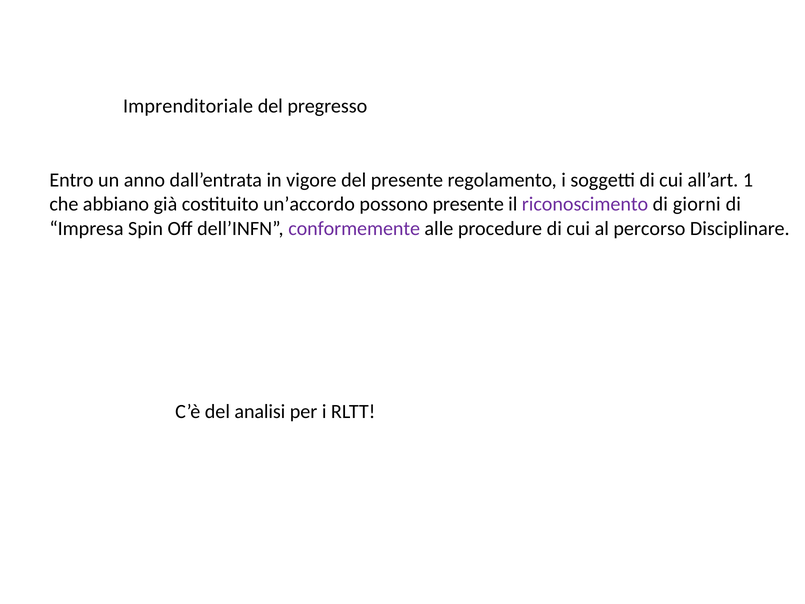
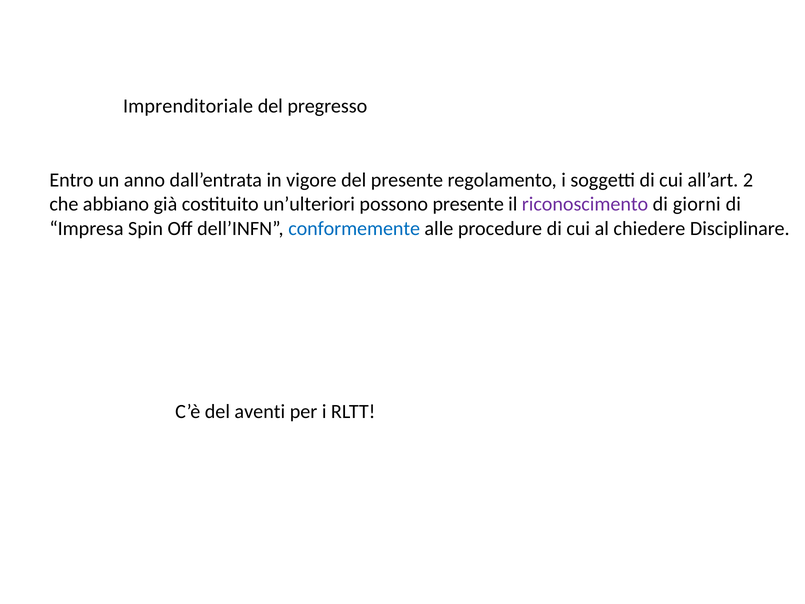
1: 1 -> 2
un’accordo: un’accordo -> un’ulteriori
conformemente colour: purple -> blue
percorso: percorso -> chiedere
analisi: analisi -> aventi
